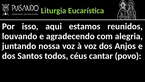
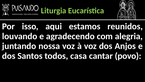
céus: céus -> casa
